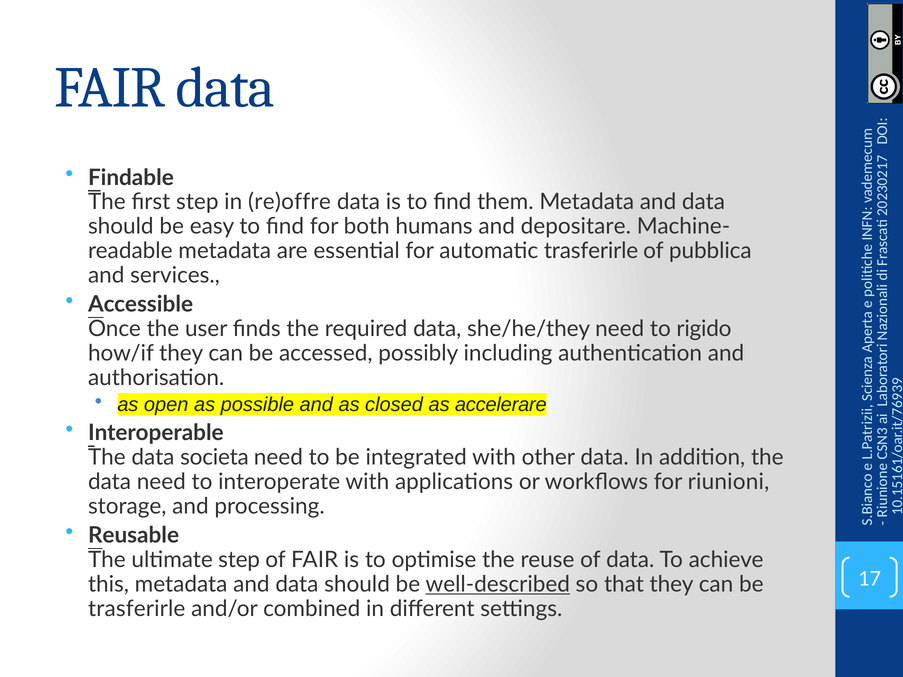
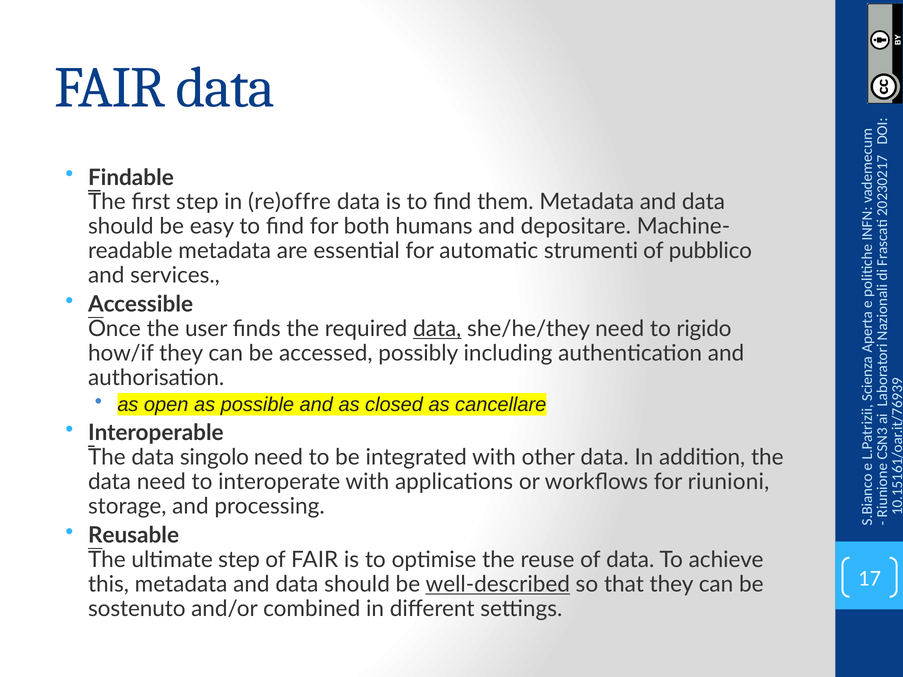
automatic trasferirle: trasferirle -> strumenti
pubblica: pubblica -> pubblico
data at (437, 329) underline: none -> present
accelerare: accelerare -> cancellare
societa: societa -> singolo
trasferirle at (137, 609): trasferirle -> sostenuto
